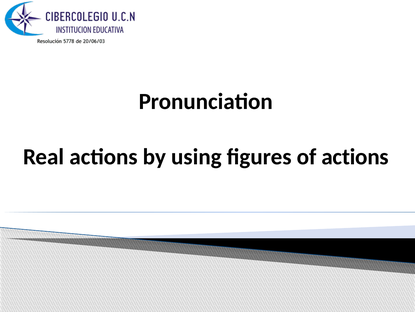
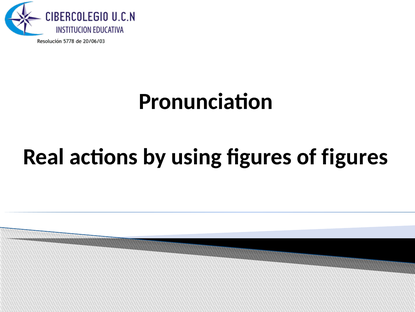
of actions: actions -> figures
